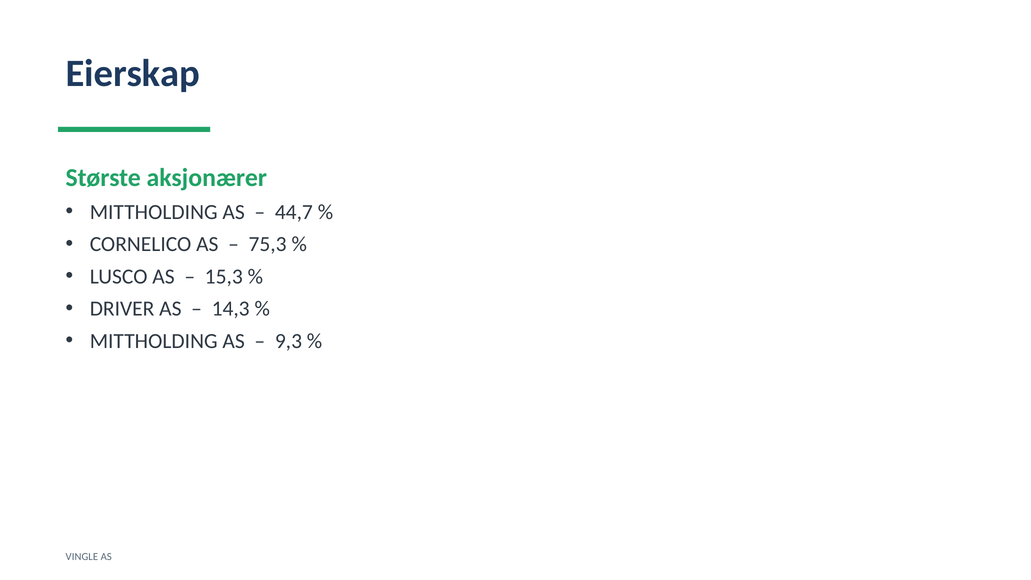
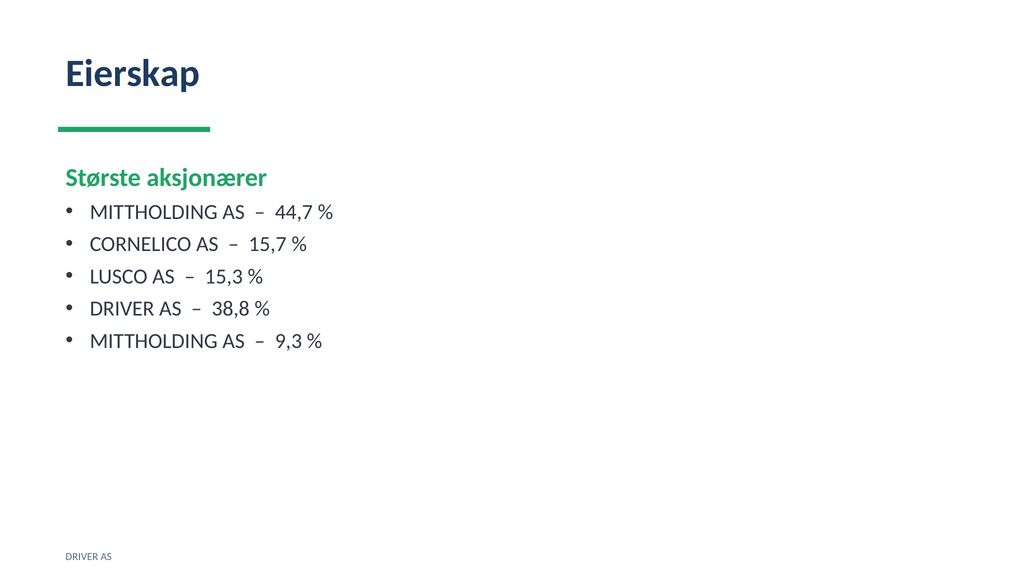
75,3: 75,3 -> 15,7
14,3: 14,3 -> 38,8
VINGLE at (82, 556): VINGLE -> DRIVER
